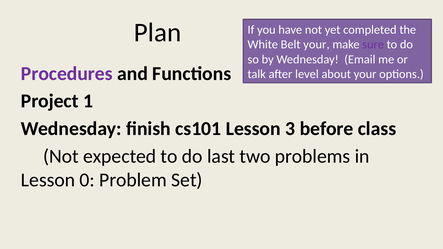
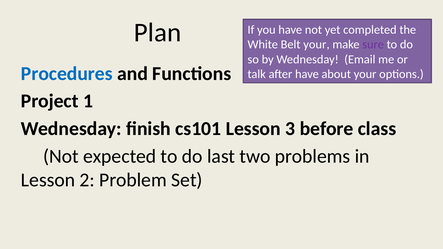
Procedures colour: purple -> blue
after level: level -> have
0: 0 -> 2
